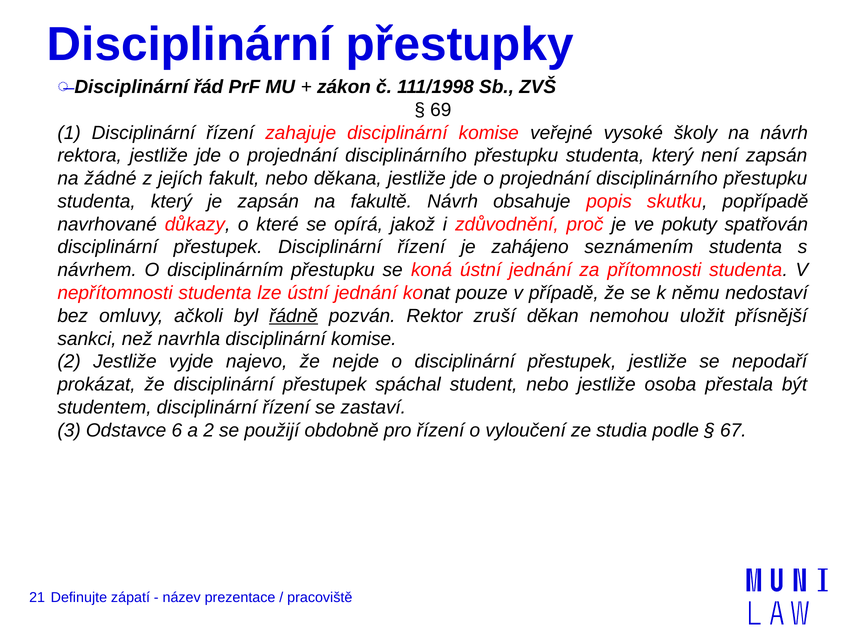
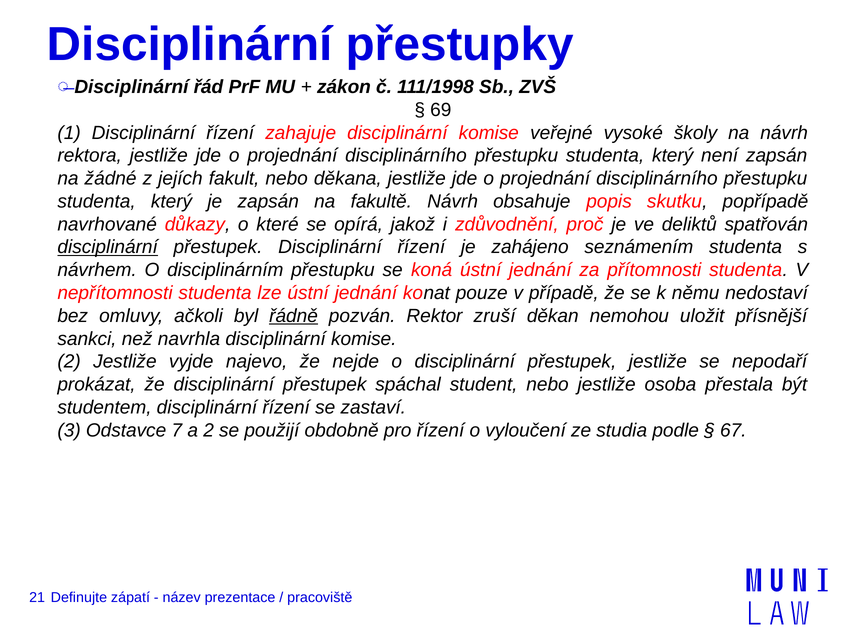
pokuty: pokuty -> deliktů
disciplinární at (108, 247) underline: none -> present
6: 6 -> 7
